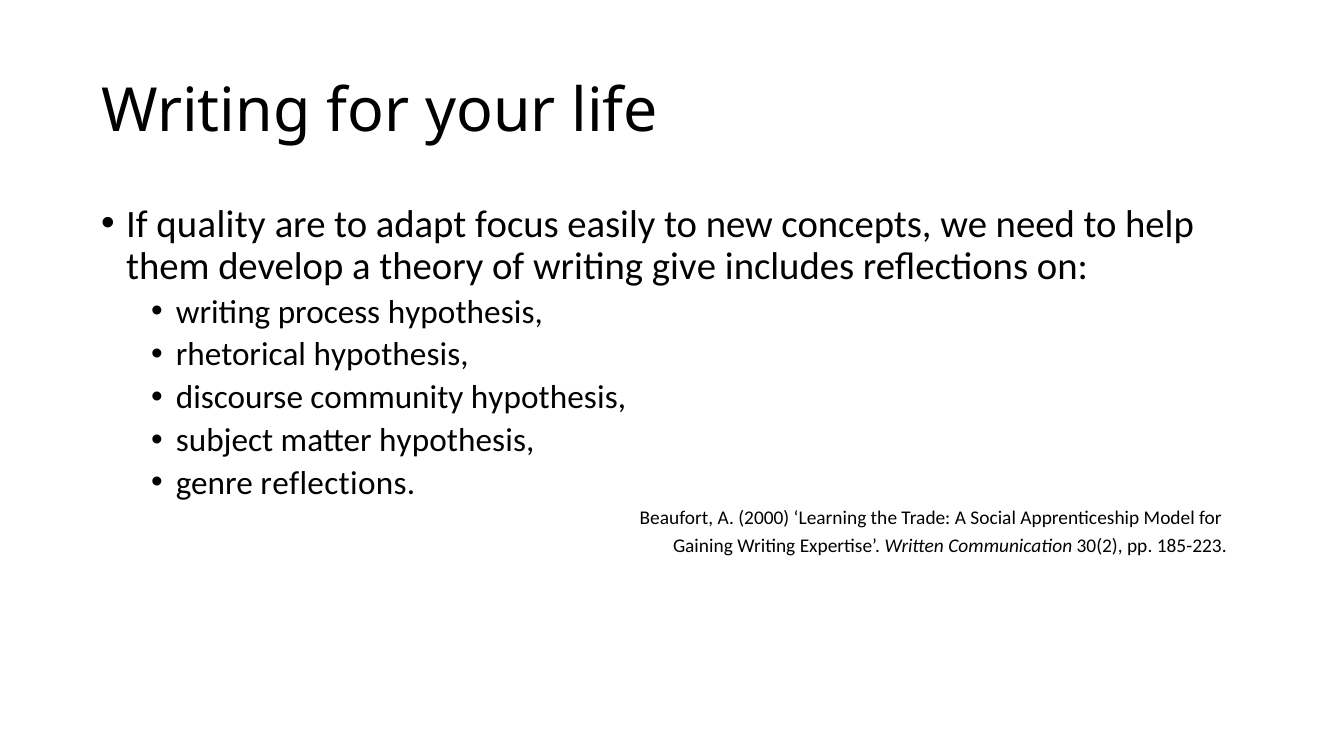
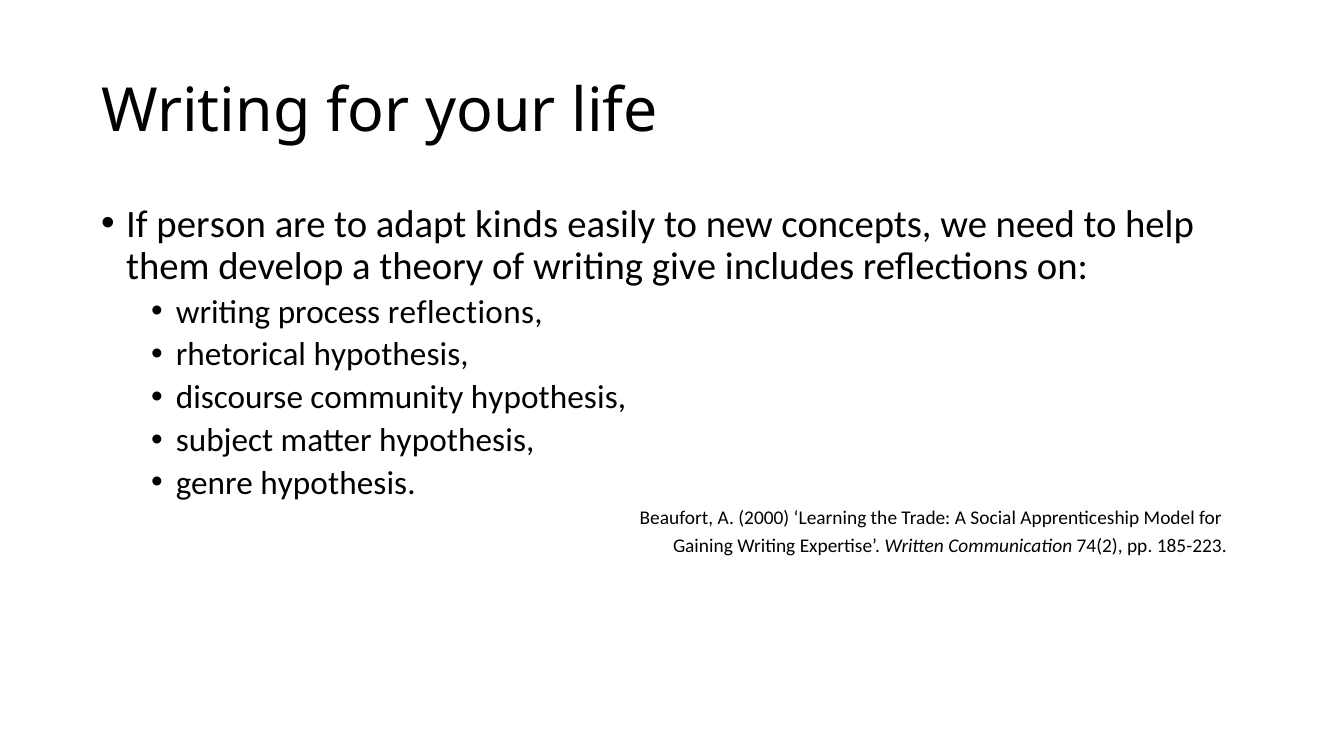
quality: quality -> person
focus: focus -> kinds
process hypothesis: hypothesis -> reflections
genre reflections: reflections -> hypothesis
30(2: 30(2 -> 74(2
